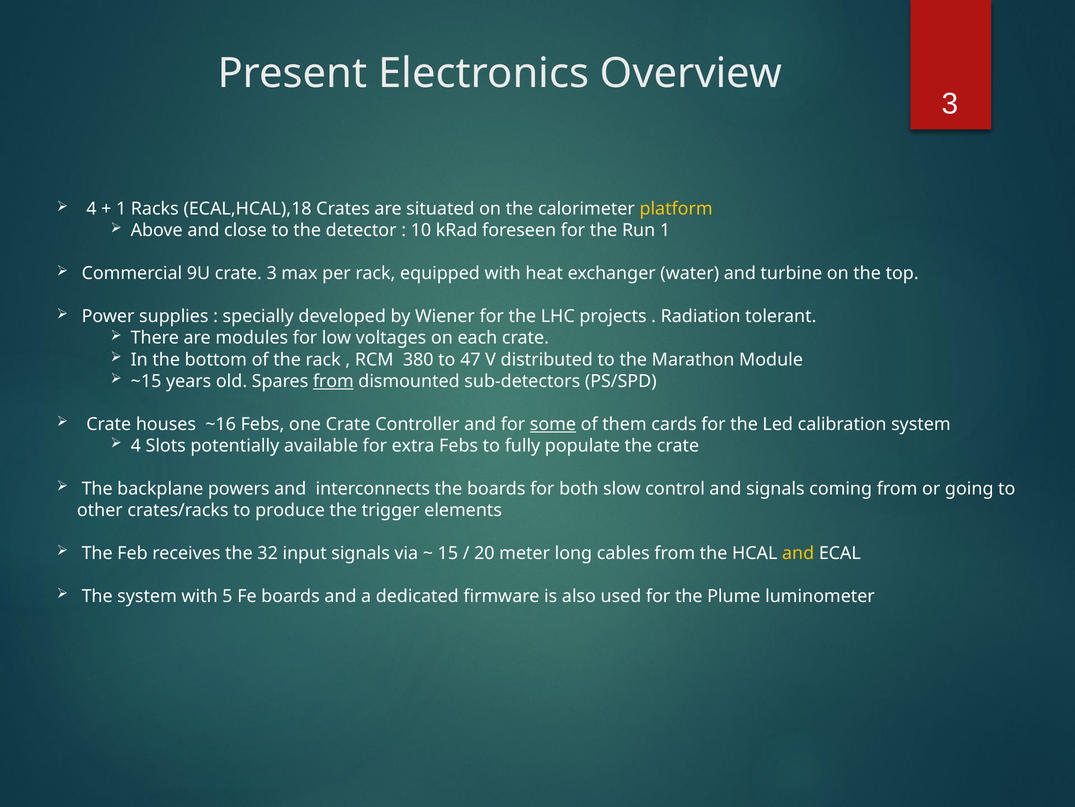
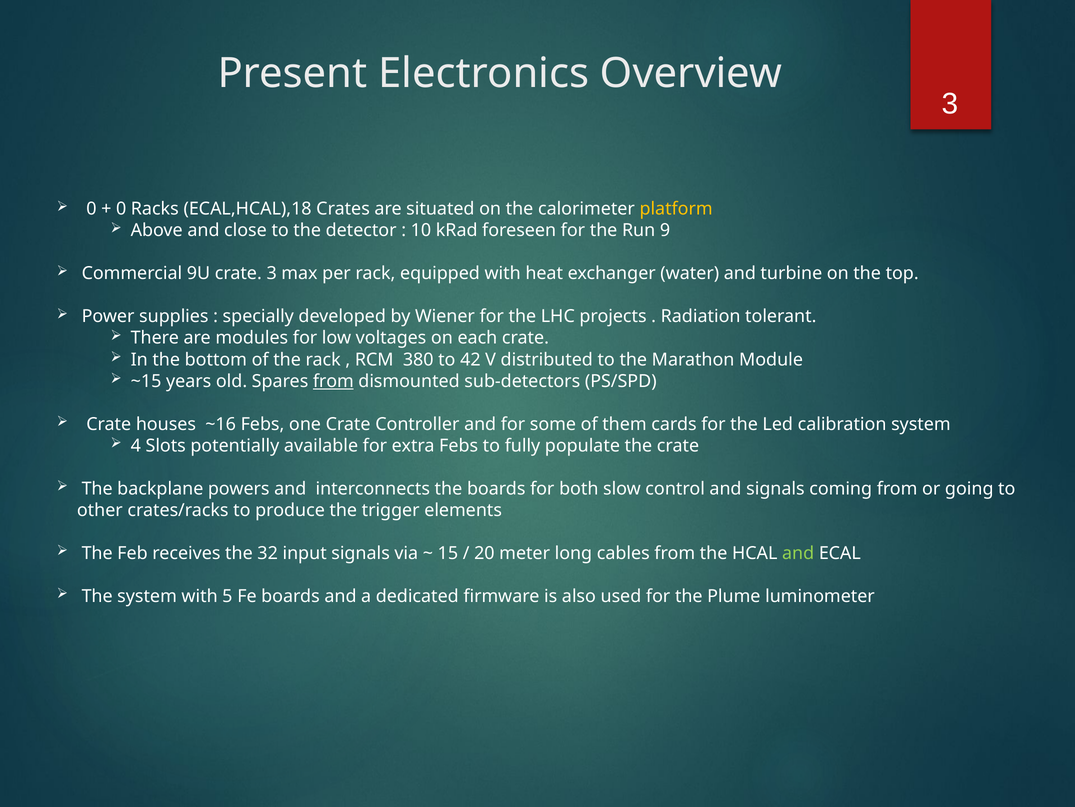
4 at (91, 209): 4 -> 0
1 at (121, 209): 1 -> 0
Run 1: 1 -> 9
47: 47 -> 42
some underline: present -> none
and at (798, 553) colour: yellow -> light green
